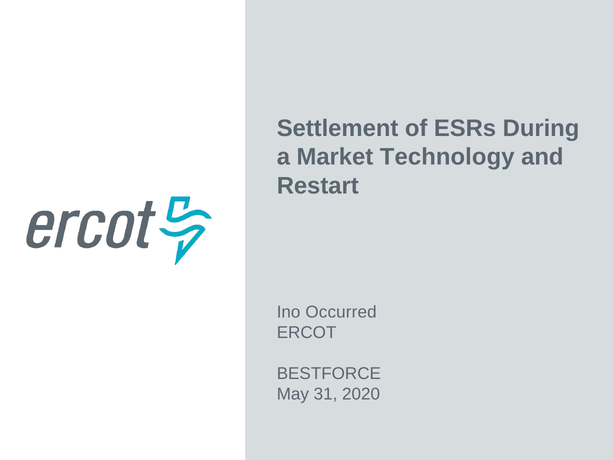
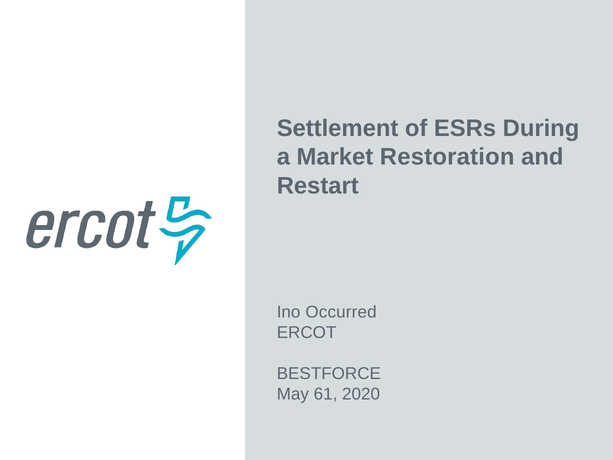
Technology: Technology -> Restoration
31: 31 -> 61
